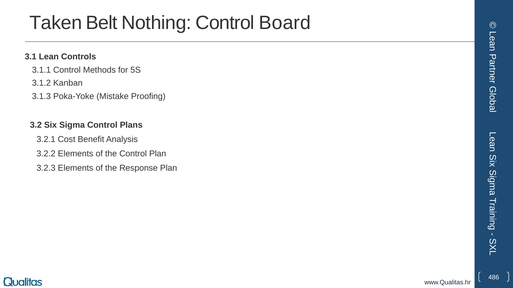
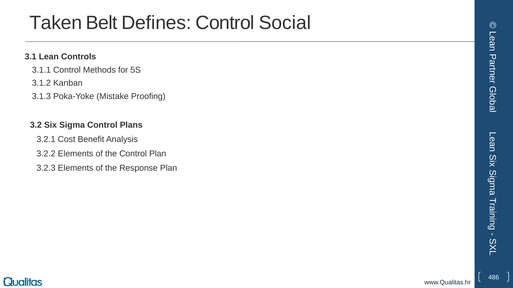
Nothing: Nothing -> Defines
Board: Board -> Social
